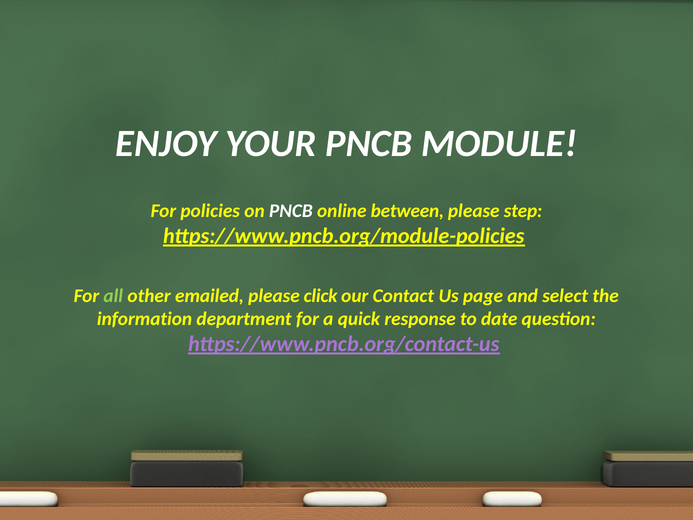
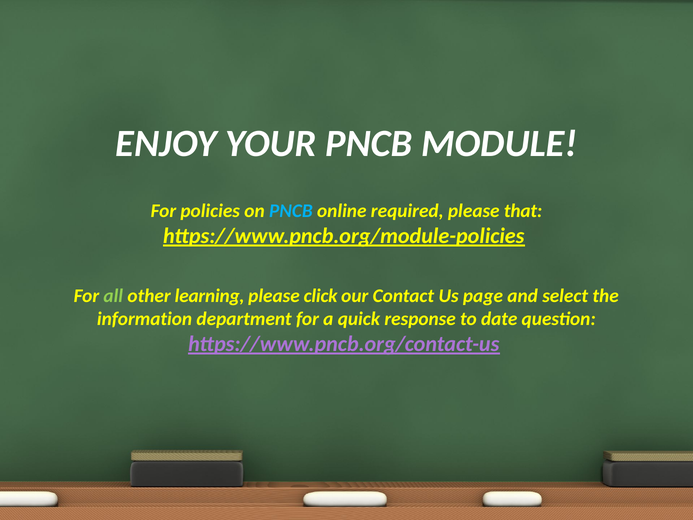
PNCB at (291, 211) colour: white -> light blue
between: between -> required
step: step -> that
emailed: emailed -> learning
